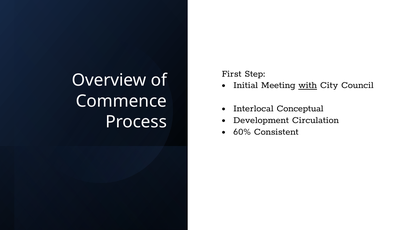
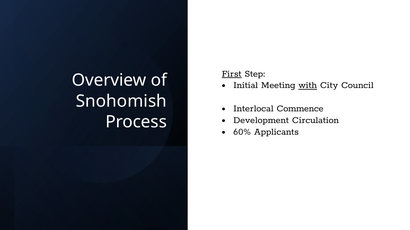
First underline: none -> present
Commence: Commence -> Snohomish
Conceptual: Conceptual -> Commence
Consistent: Consistent -> Applicants
